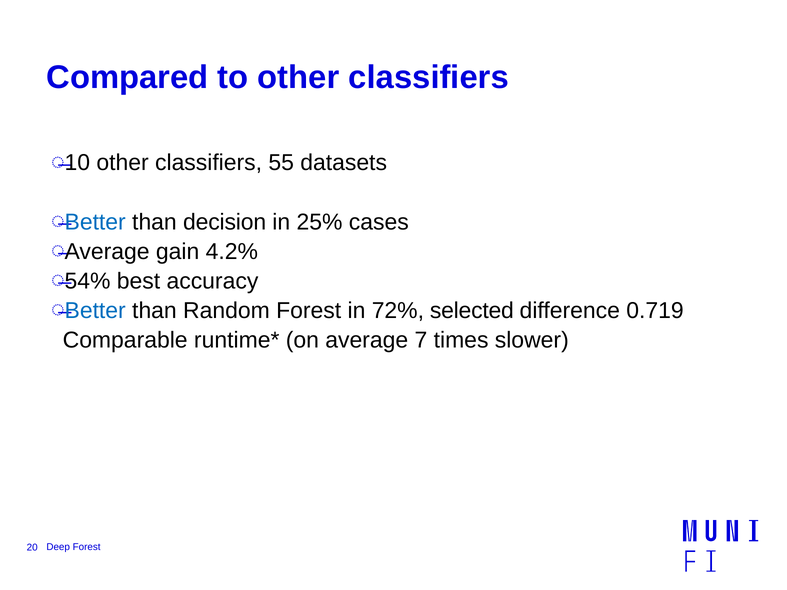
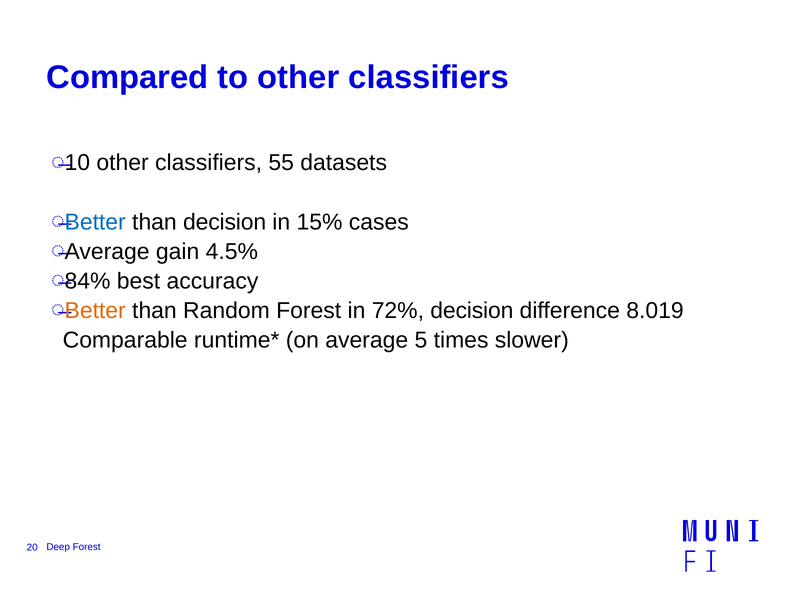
25%: 25% -> 15%
4.2%: 4.2% -> 4.5%
54%: 54% -> 84%
Better at (95, 311) colour: blue -> orange
72% selected: selected -> decision
0.719: 0.719 -> 8.019
7: 7 -> 5
